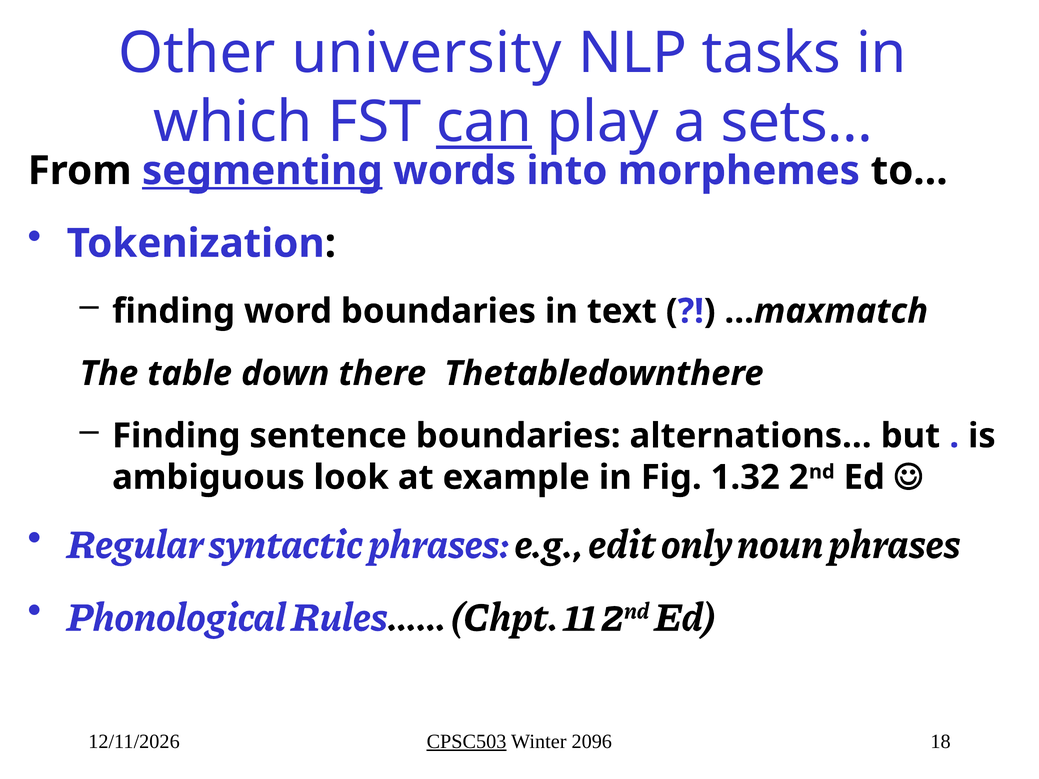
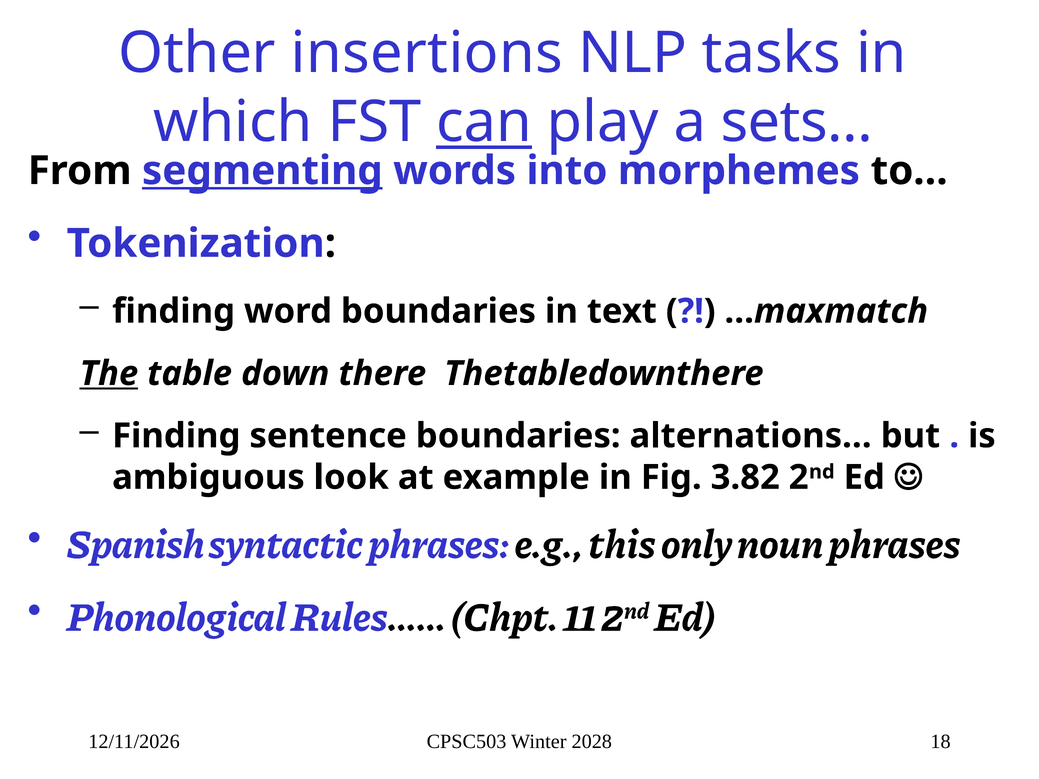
university: university -> insertions
The underline: none -> present
1.32: 1.32 -> 3.82
Regular: Regular -> Spanish
edit: edit -> this
CPSC503 underline: present -> none
2096: 2096 -> 2028
